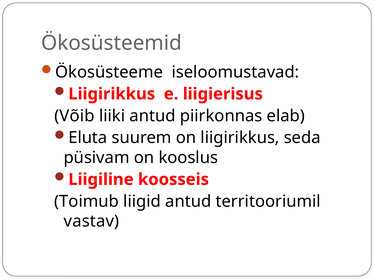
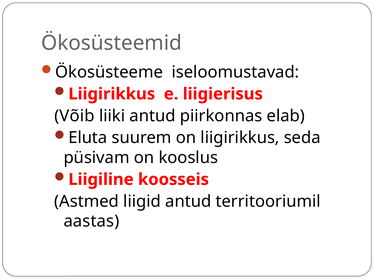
Toimub: Toimub -> Astmed
vastav: vastav -> aastas
